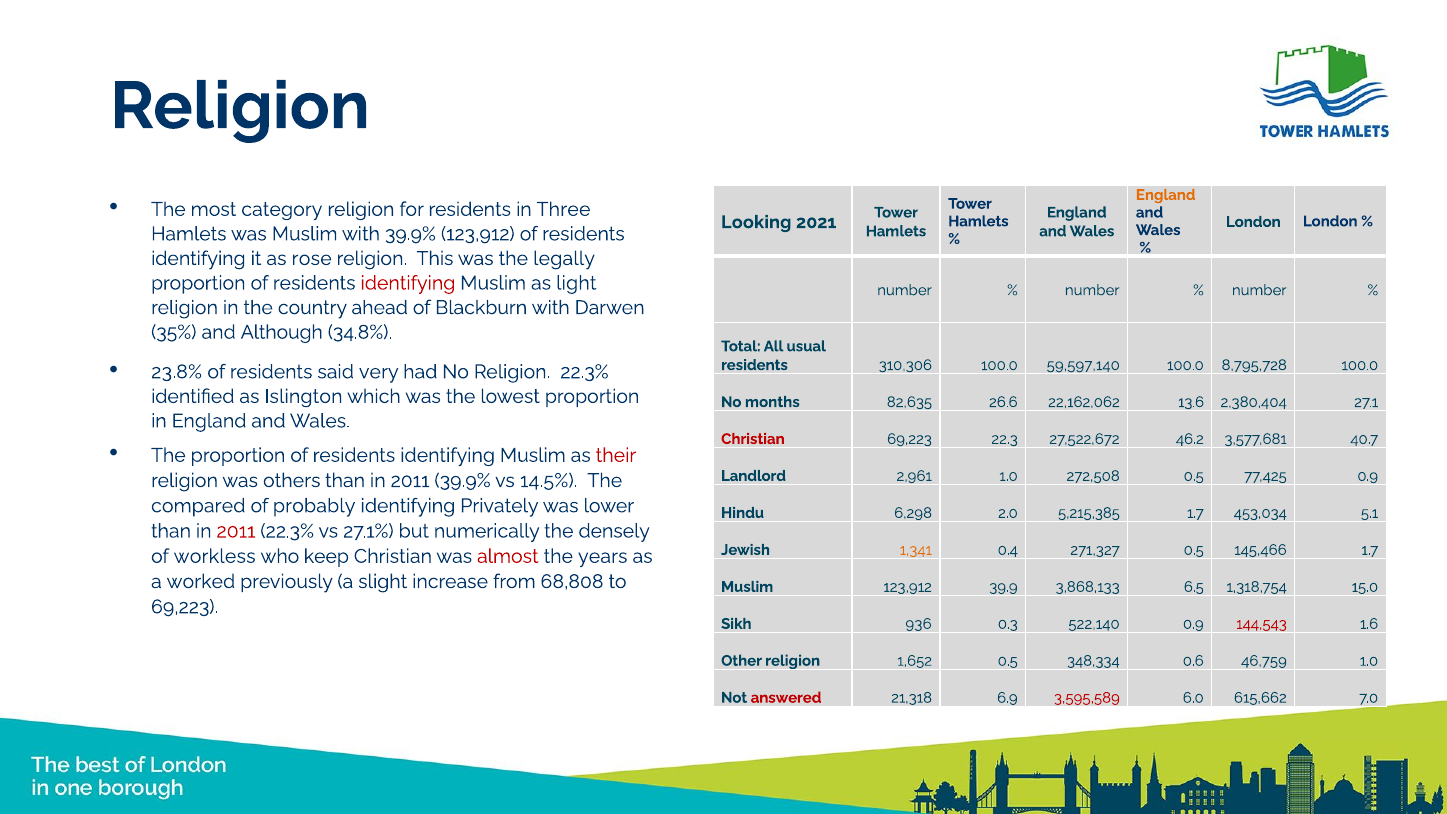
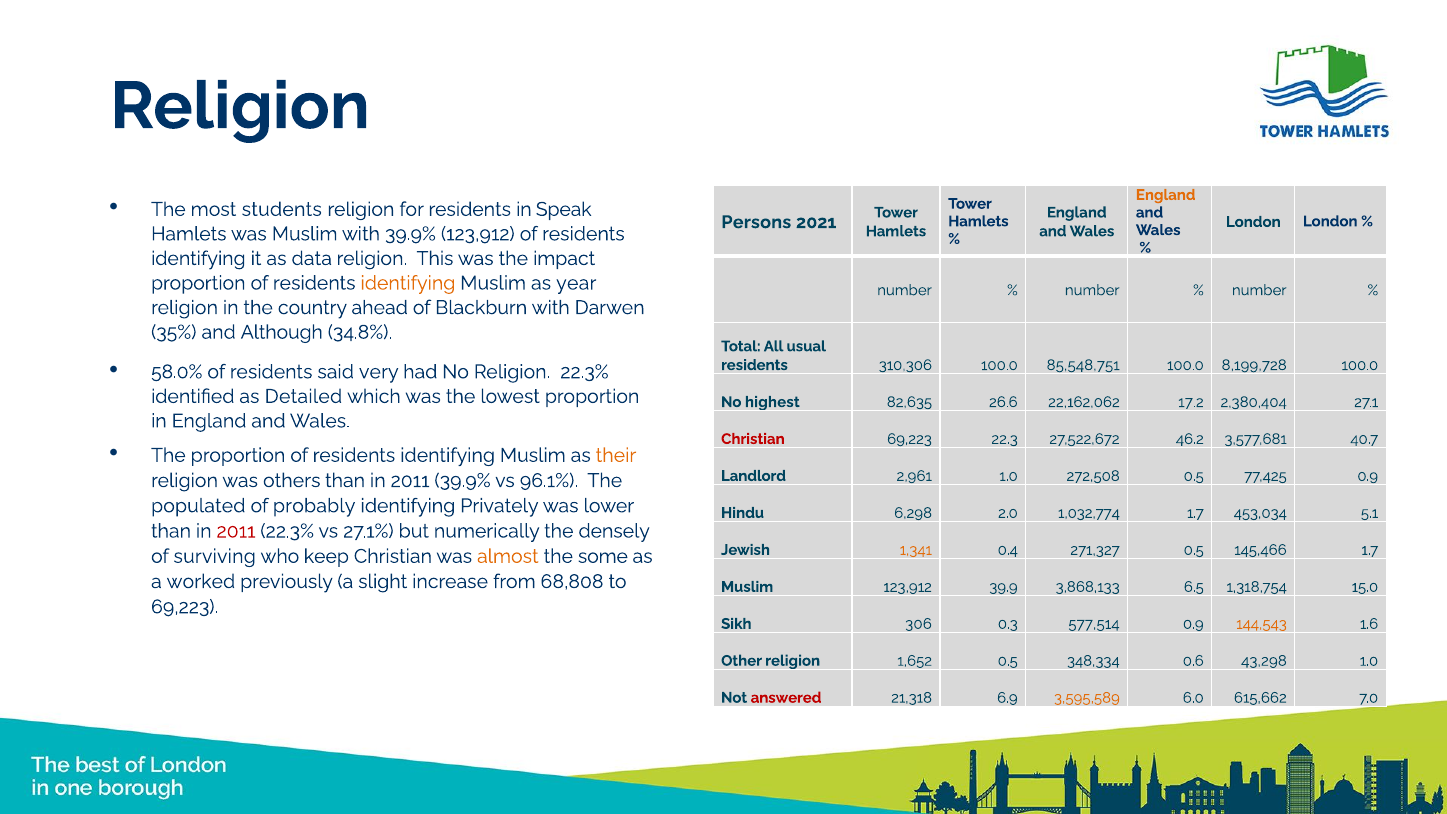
category: category -> students
Three: Three -> Speak
Looking: Looking -> Persons
rose: rose -> data
legally: legally -> impact
identifying at (408, 283) colour: red -> orange
light: light -> year
59,597,140: 59,597,140 -> 85,548,751
8,795,728: 8,795,728 -> 8,199,728
23.8%: 23.8% -> 58.0%
Islington: Islington -> Detailed
months: months -> highest
13.6: 13.6 -> 17.2
their colour: red -> orange
14.5%: 14.5% -> 96.1%
compared: compared -> populated
5,215,385: 5,215,385 -> 1,032,774
workless: workless -> surviving
almost colour: red -> orange
years: years -> some
936: 936 -> 306
522,140: 522,140 -> 577,514
144,543 colour: red -> orange
46,759: 46,759 -> 43,298
3,595,589 colour: red -> orange
